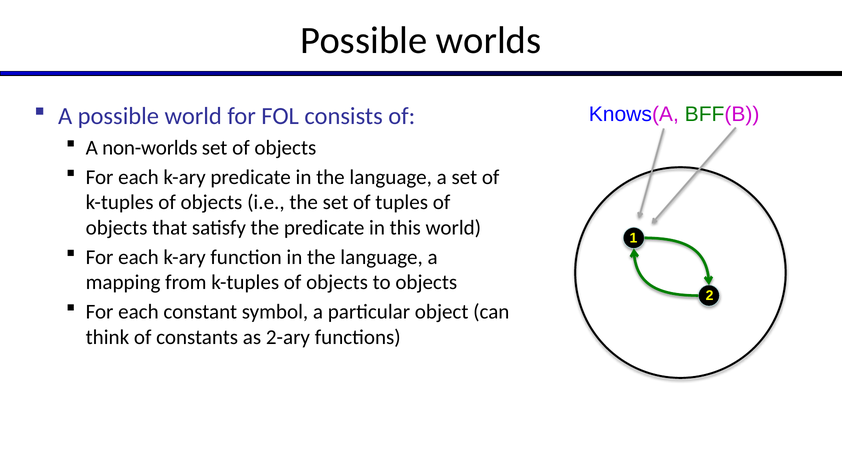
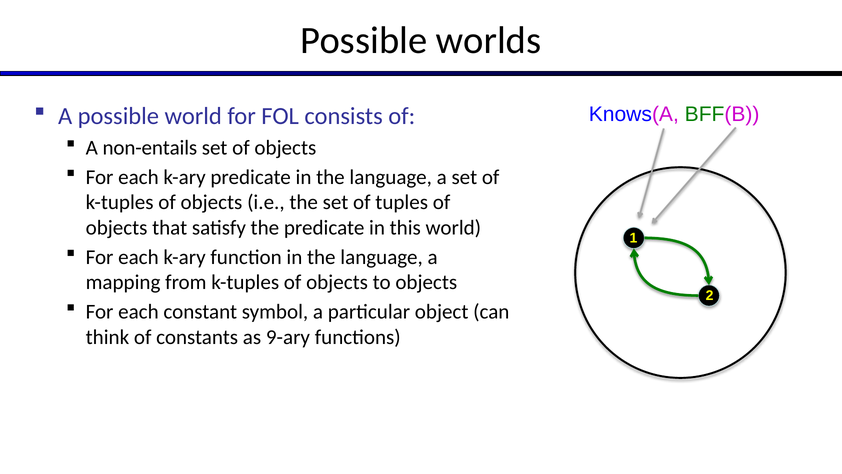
non-worlds: non-worlds -> non-entails
2-ary: 2-ary -> 9-ary
